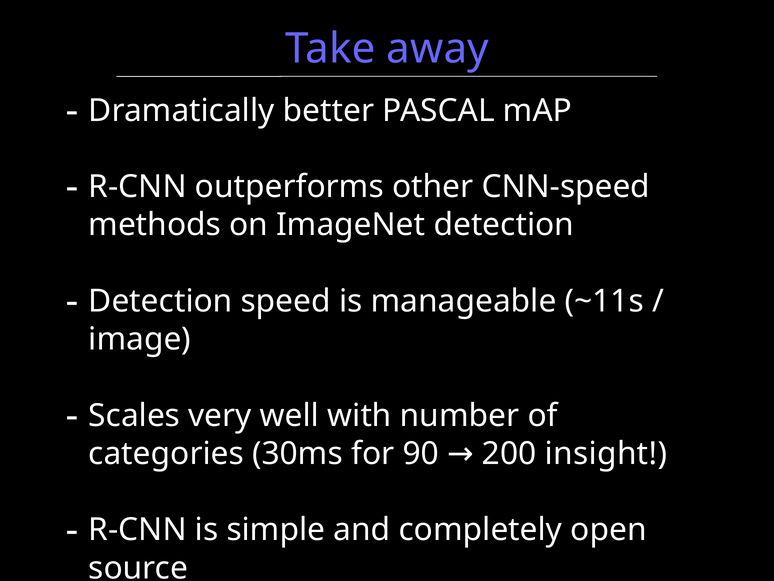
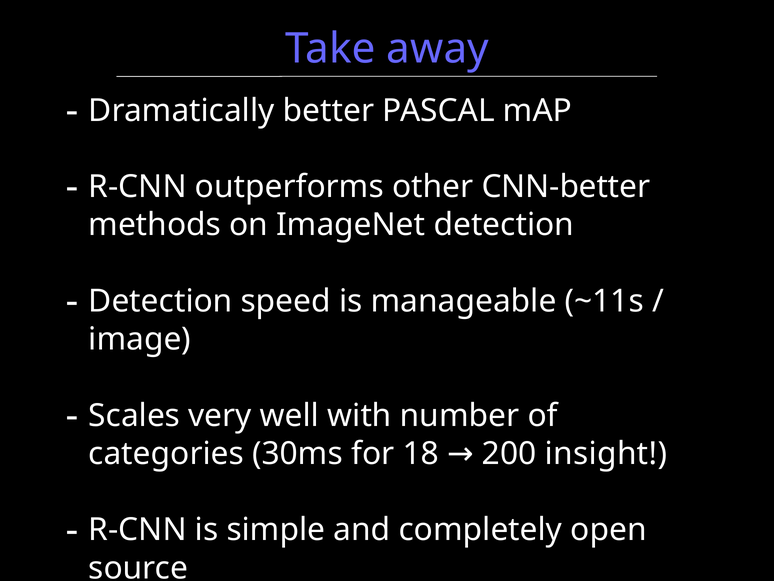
CNN-speed: CNN-speed -> CNN-better
90: 90 -> 18
